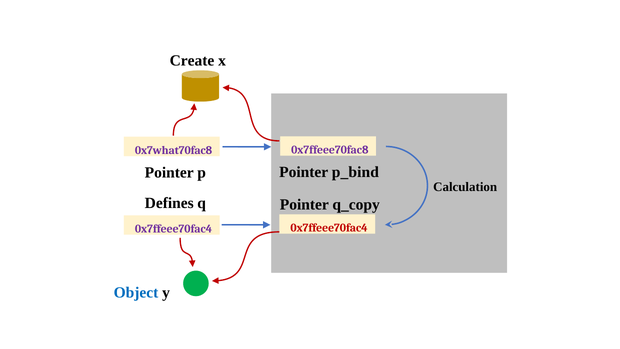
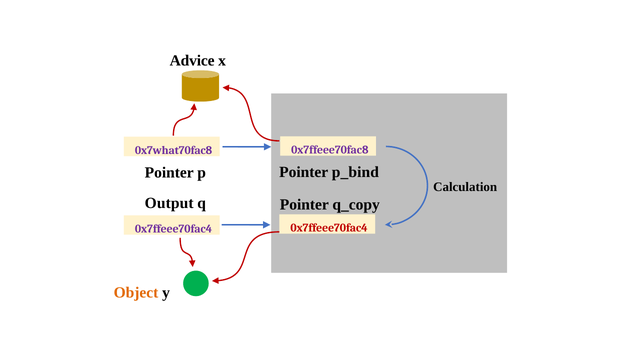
Create: Create -> Advice
Defines: Defines -> Output
Object colour: blue -> orange
